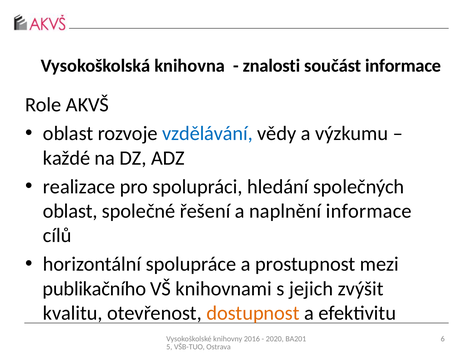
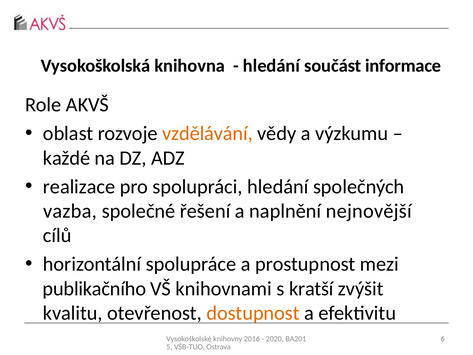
znalosti at (272, 66): znalosti -> hledání
vzdělávání colour: blue -> orange
oblast at (70, 211): oblast -> vazba
naplnění informace: informace -> nejnovější
jejich: jejich -> kratší
